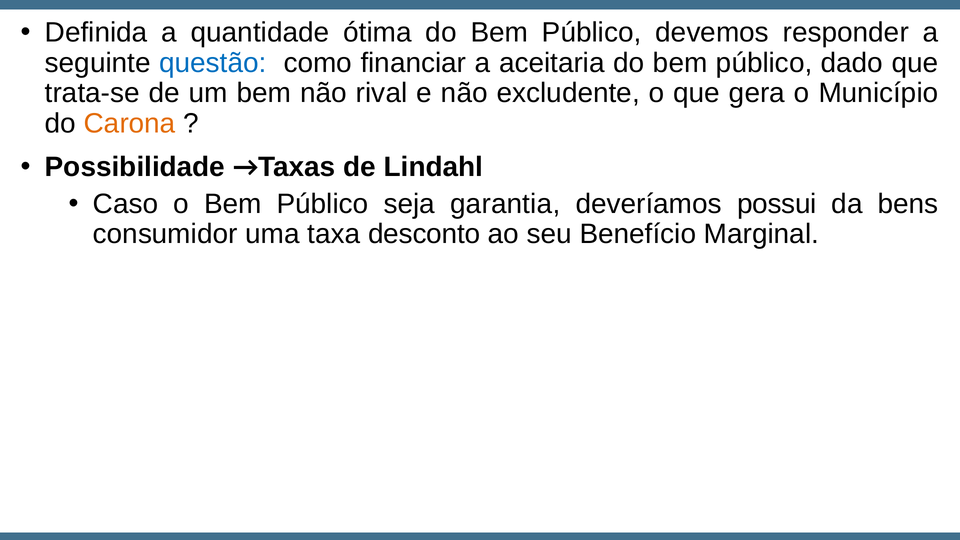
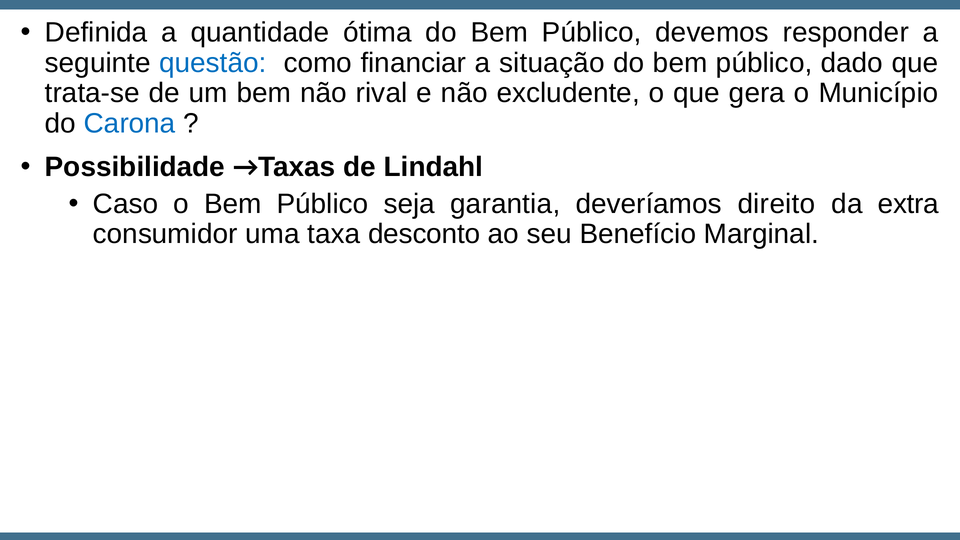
aceitaria: aceitaria -> situação
Carona colour: orange -> blue
possui: possui -> direito
bens: bens -> extra
